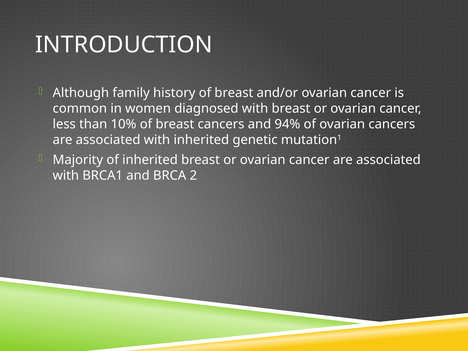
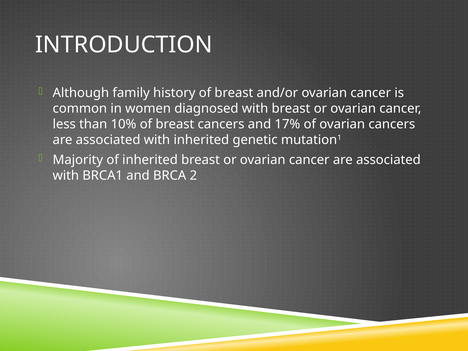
94%: 94% -> 17%
